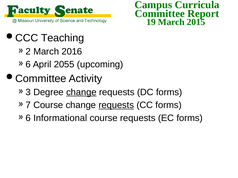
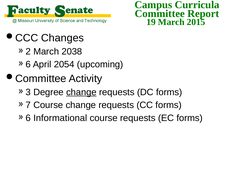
Teaching: Teaching -> Changes
2016: 2016 -> 2038
2055: 2055 -> 2054
requests at (116, 105) underline: present -> none
